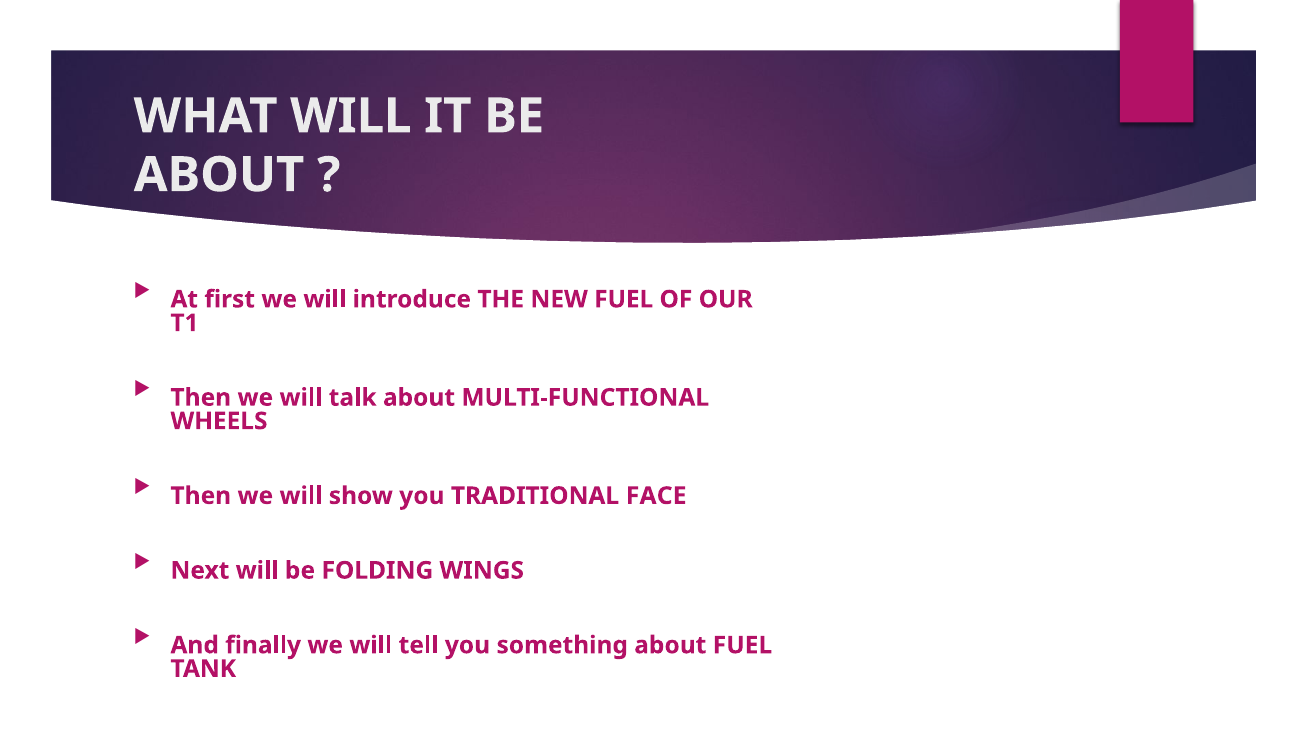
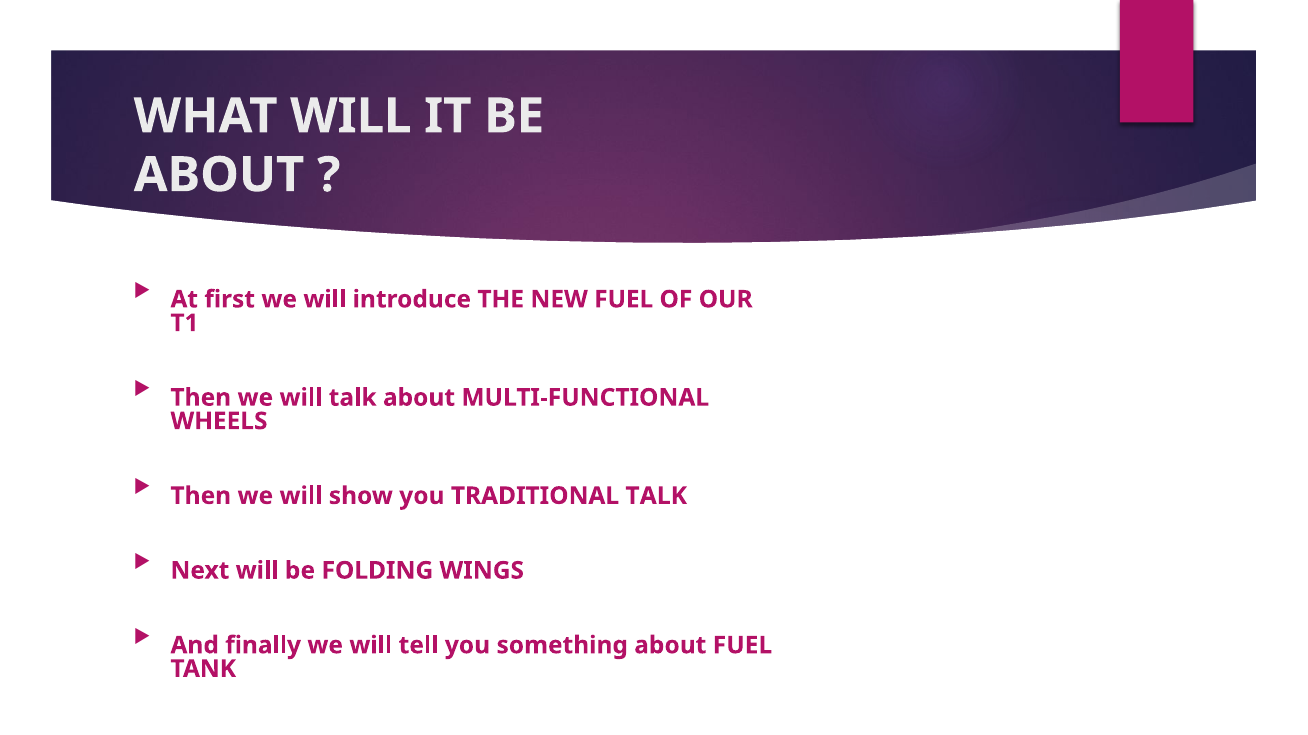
TRADITIONAL FACE: FACE -> TALK
